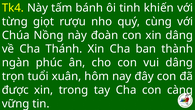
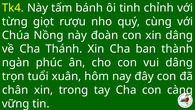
khiến: khiến -> chỉnh
được: được -> chân
